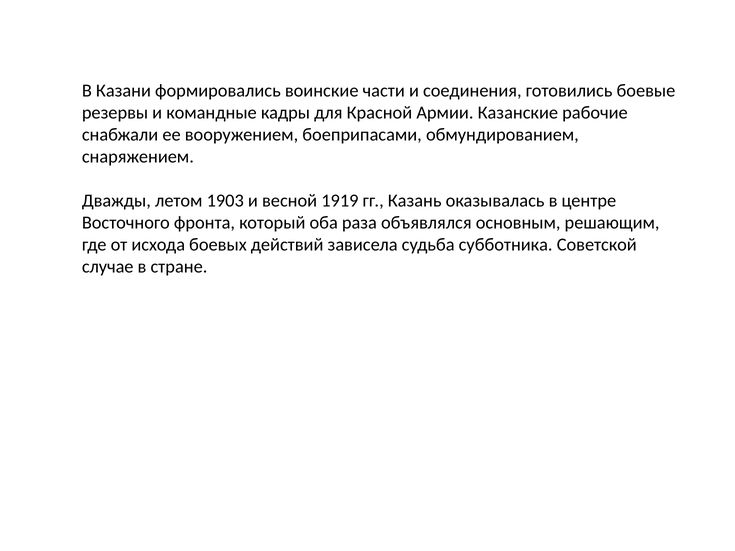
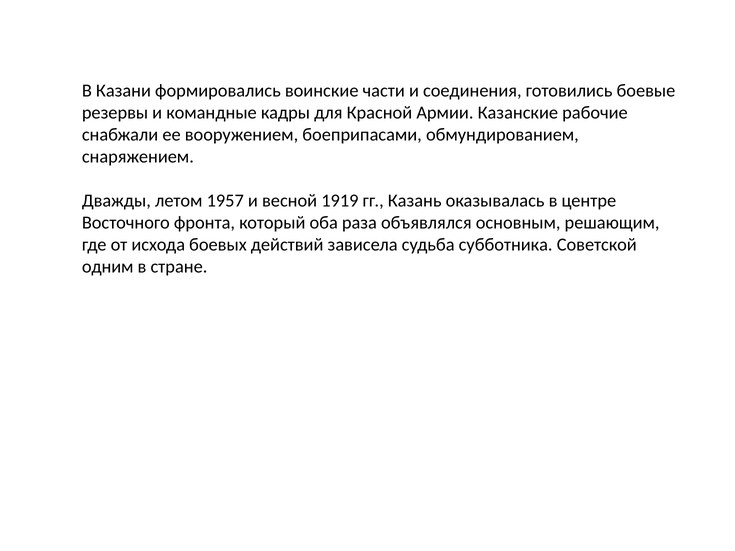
1903: 1903 -> 1957
случае: случае -> одним
